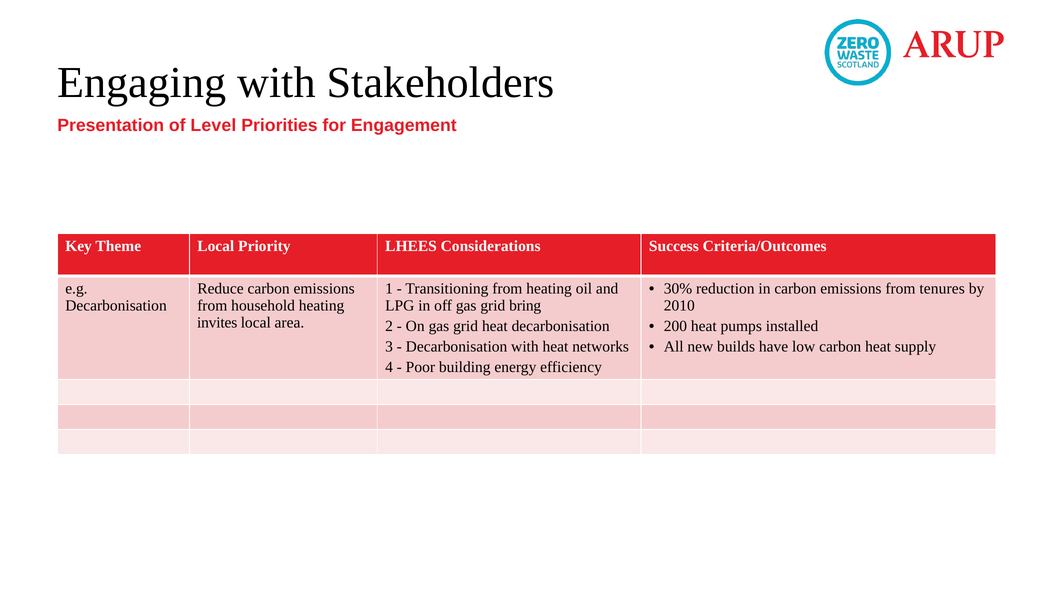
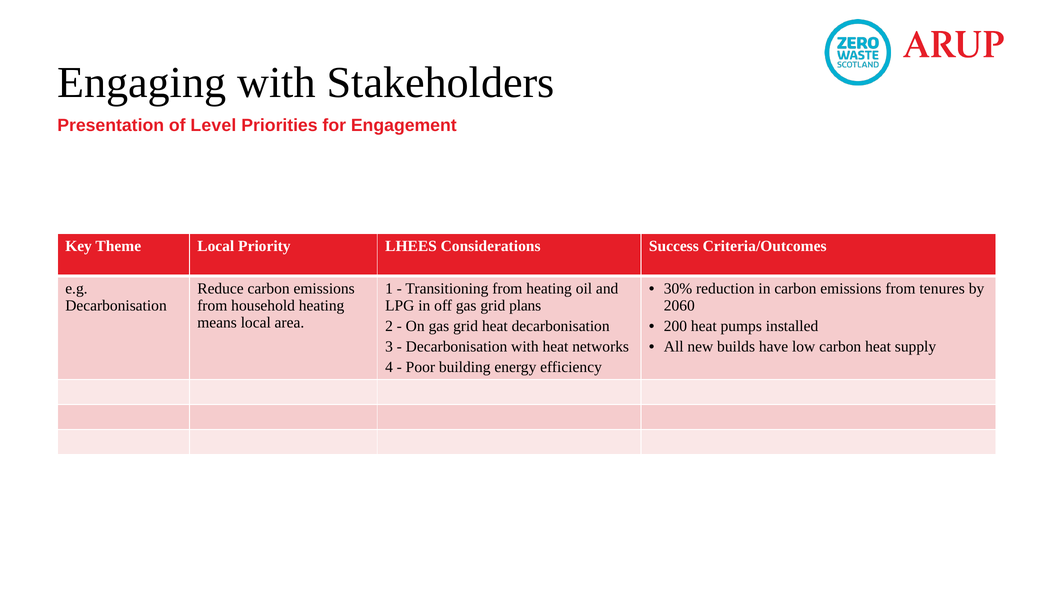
bring: bring -> plans
2010: 2010 -> 2060
invites: invites -> means
